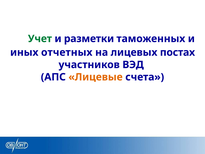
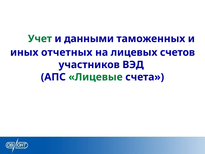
разметки: разметки -> данными
постах: постах -> счетов
Лицевые colour: orange -> green
